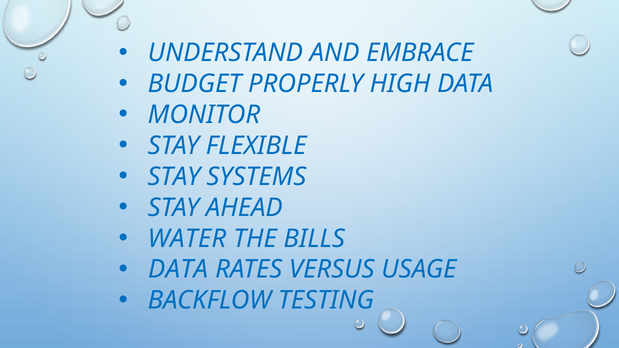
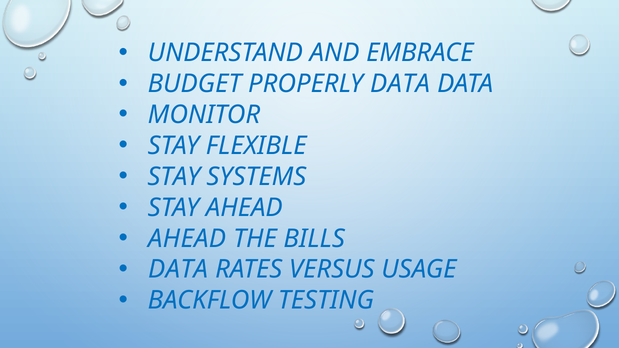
PROPERLY HIGH: HIGH -> DATA
WATER at (187, 239): WATER -> AHEAD
